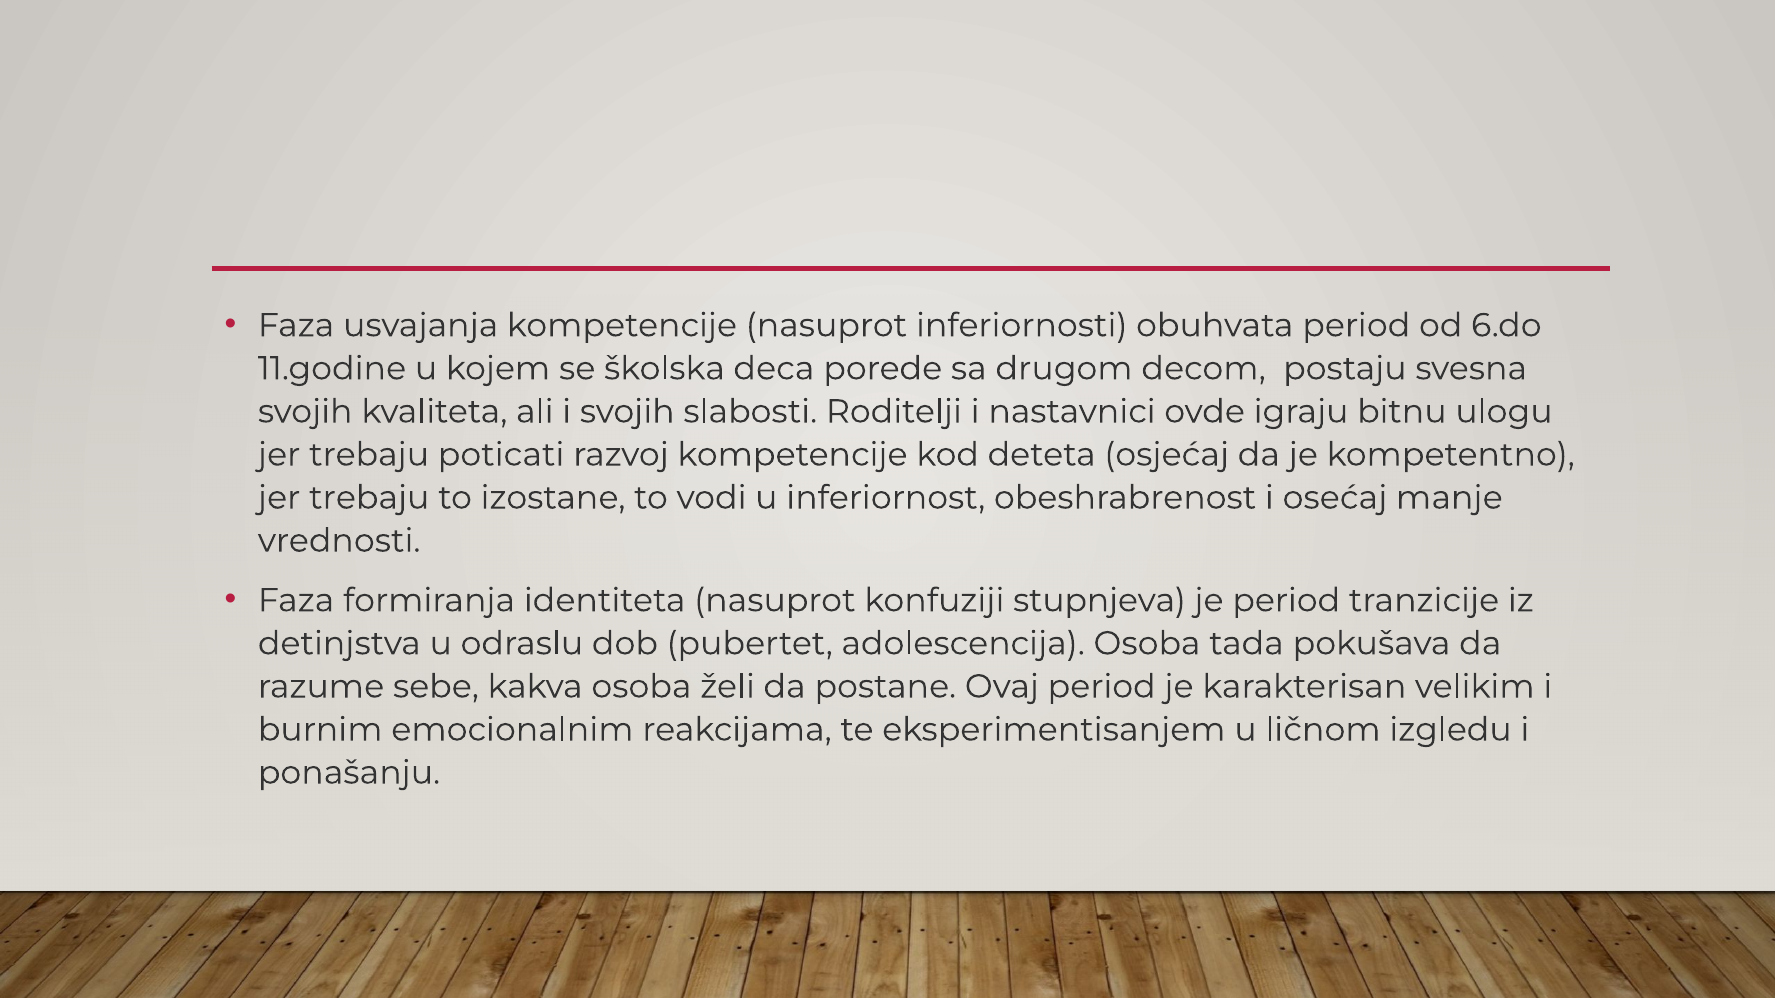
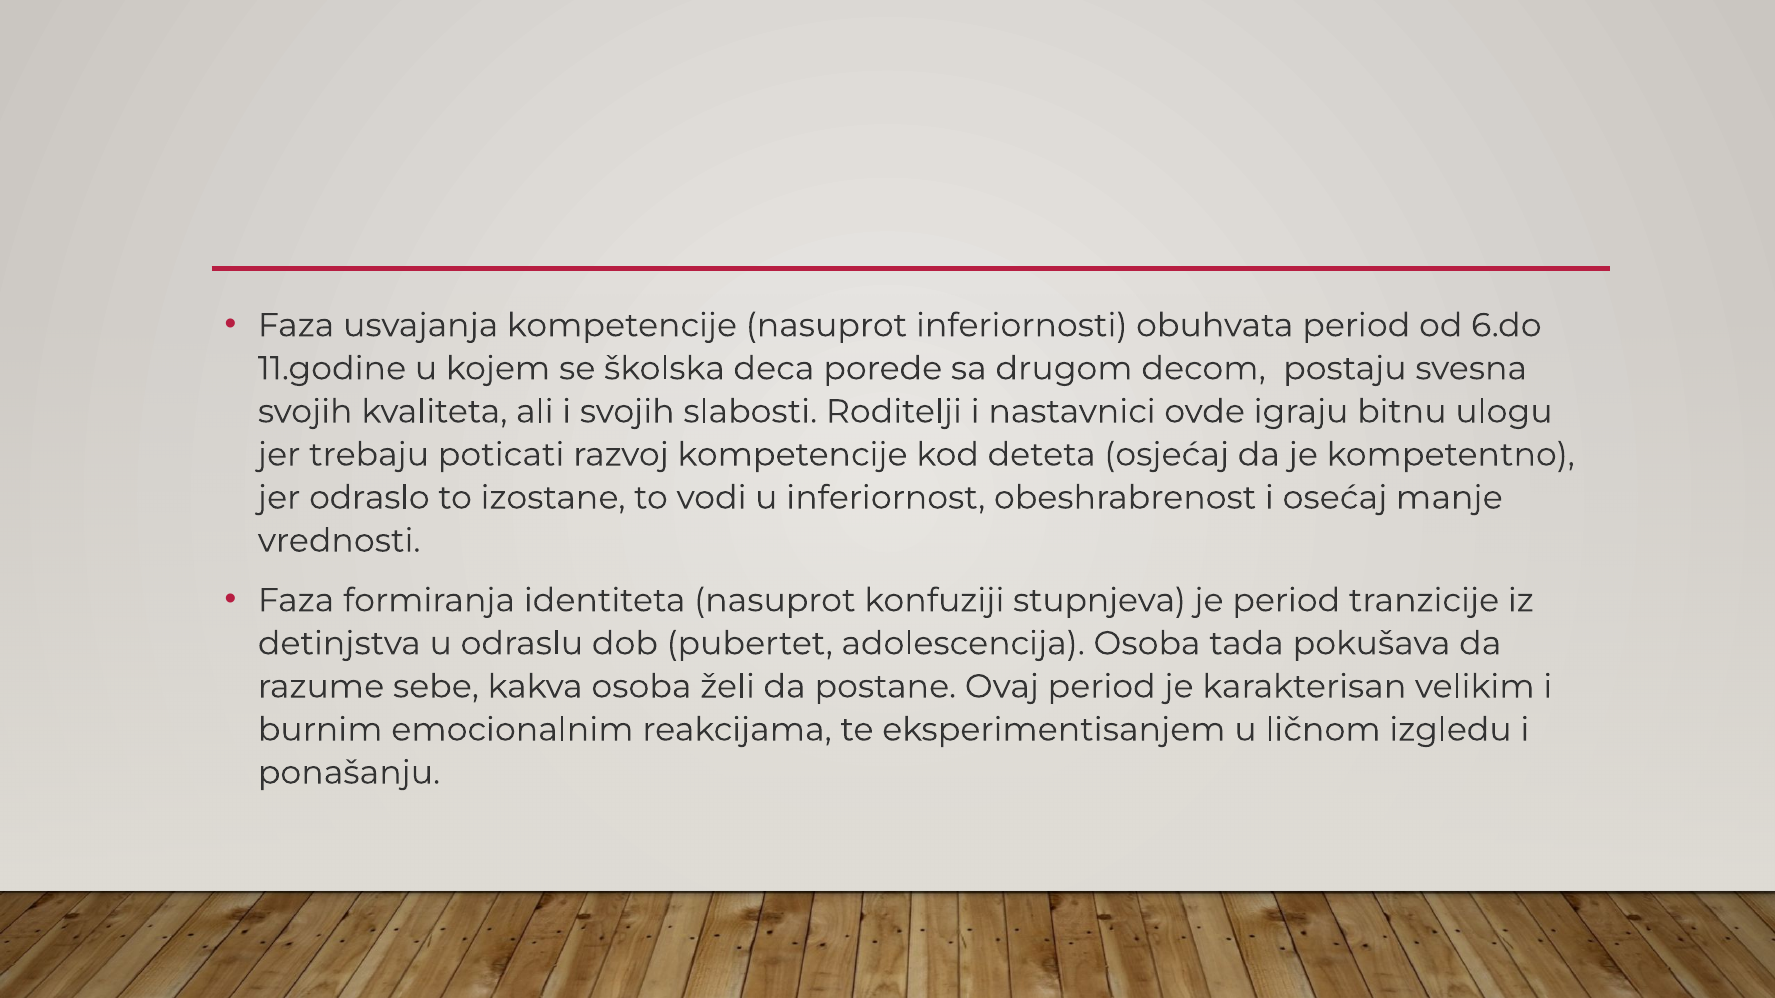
trebaju at (369, 498): trebaju -> odraslo
